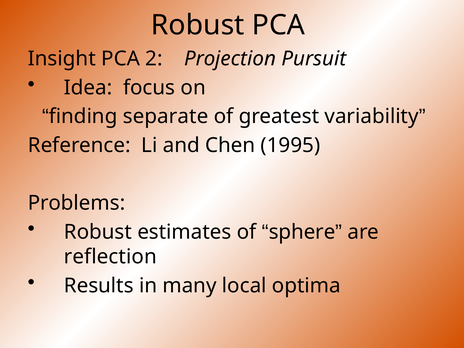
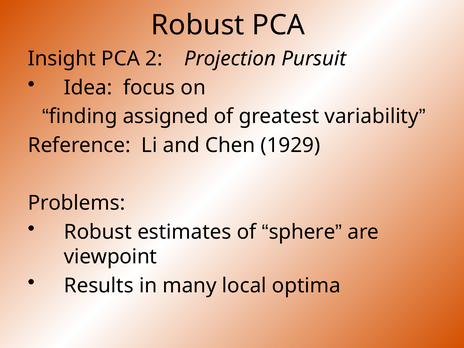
separate: separate -> assigned
1995: 1995 -> 1929
reflection: reflection -> viewpoint
